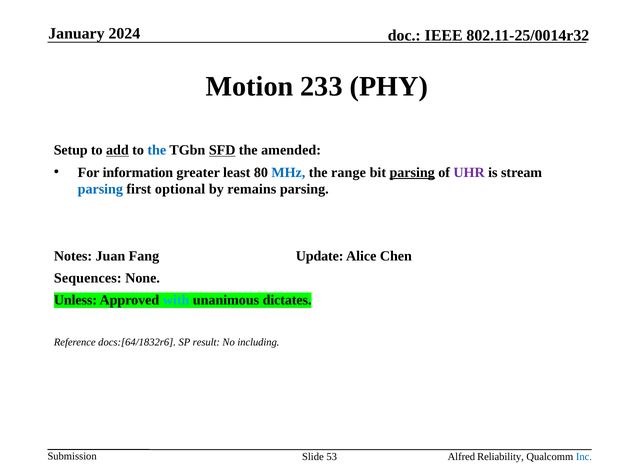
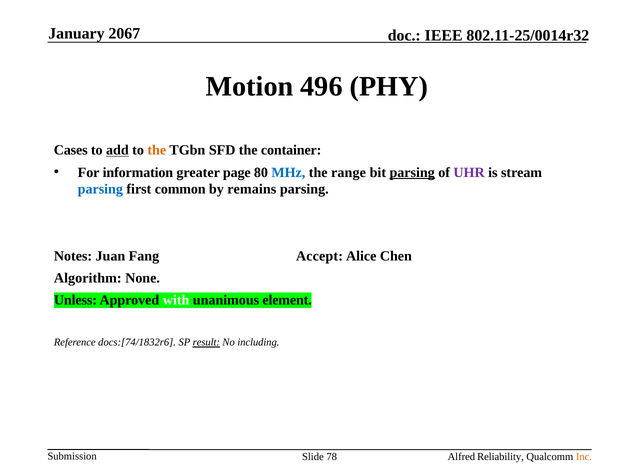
2024: 2024 -> 2067
233: 233 -> 496
Setup: Setup -> Cases
the at (157, 150) colour: blue -> orange
SFD underline: present -> none
amended: amended -> container
least: least -> page
optional: optional -> common
Update: Update -> Accept
Sequences: Sequences -> Algorithm
with colour: light blue -> white
dictates: dictates -> element
docs:[64/1832r6: docs:[64/1832r6 -> docs:[74/1832r6
result underline: none -> present
53: 53 -> 78
Inc colour: blue -> orange
